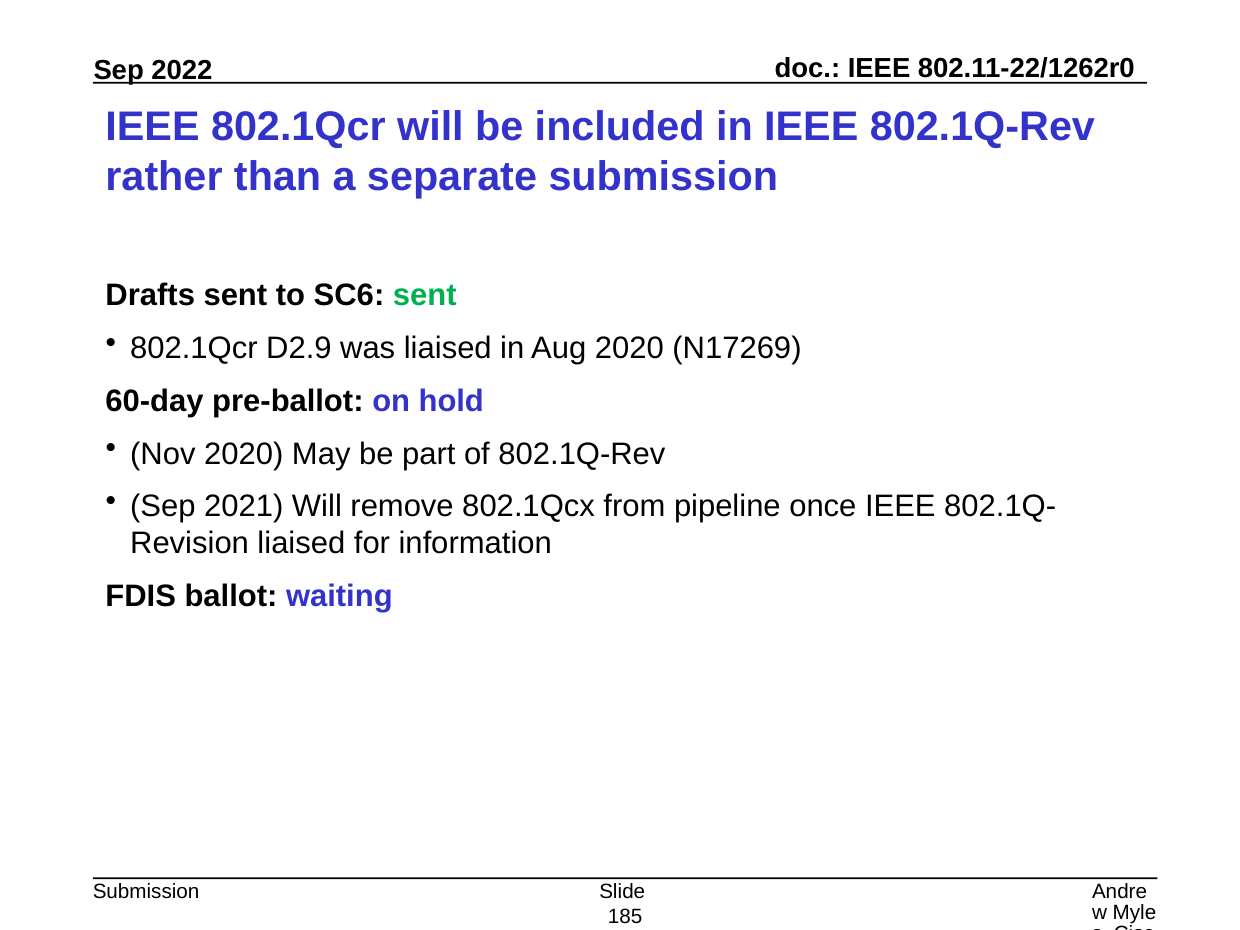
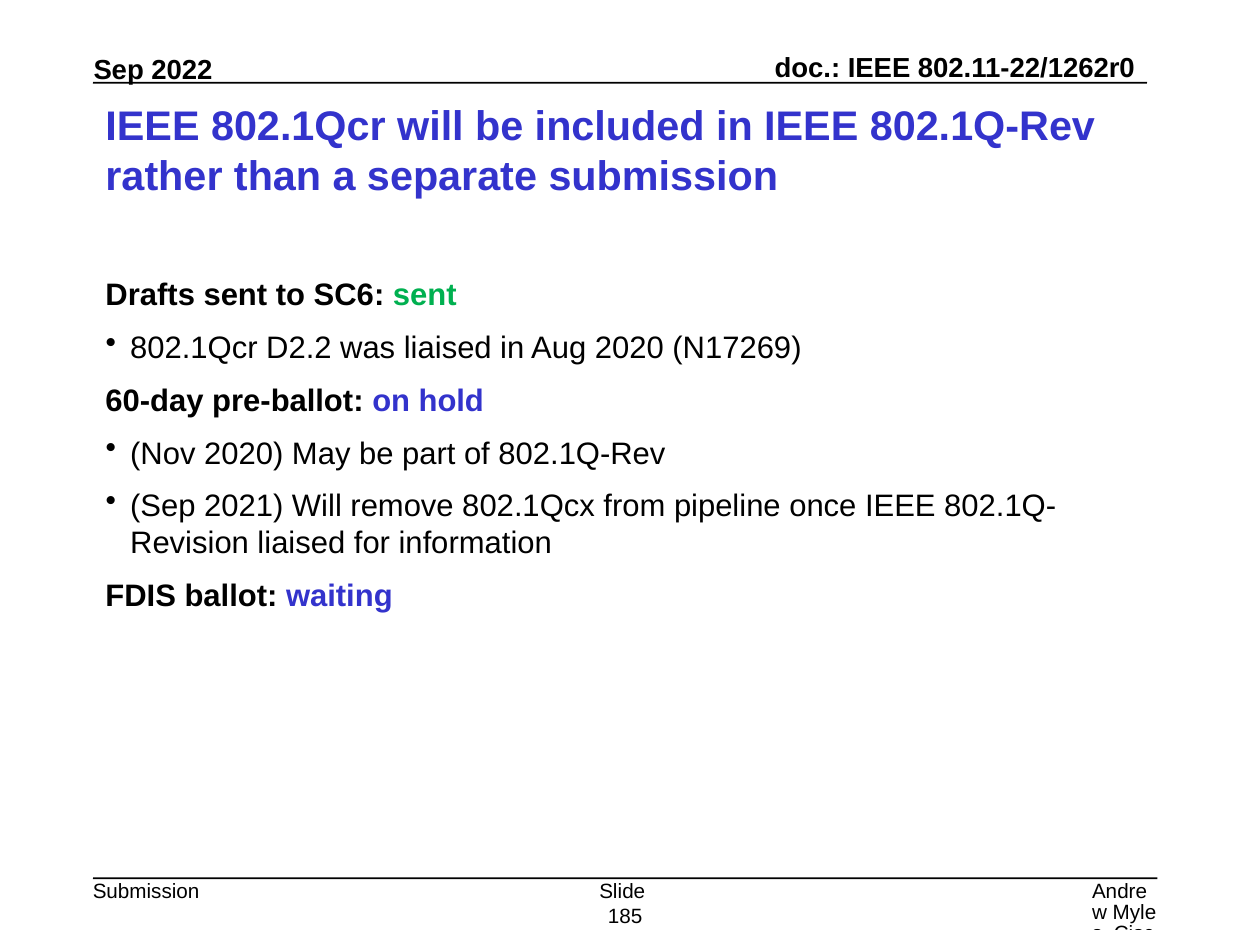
D2.9: D2.9 -> D2.2
